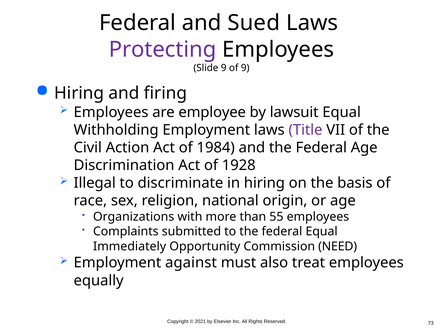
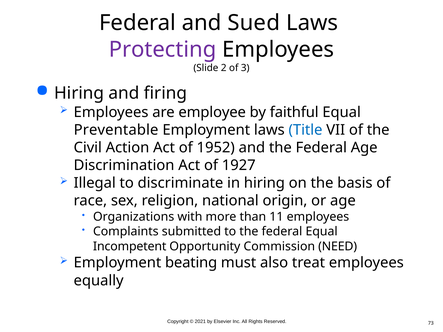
Slide 9: 9 -> 2
of 9: 9 -> 3
lawsuit: lawsuit -> faithful
Withholding: Withholding -> Preventable
Title colour: purple -> blue
1984: 1984 -> 1952
1928: 1928 -> 1927
55: 55 -> 11
Immediately: Immediately -> Incompetent
against: against -> beating
